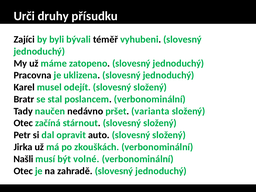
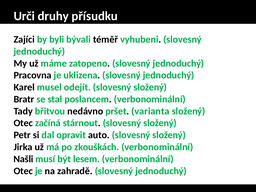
naučen: naučen -> břitvou
volné: volné -> lesem
